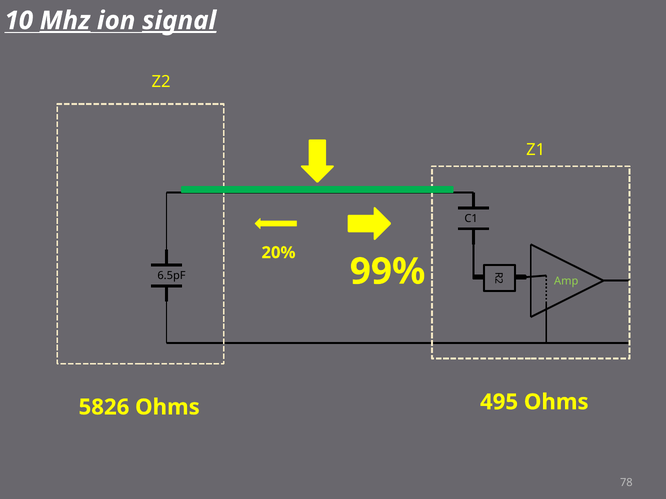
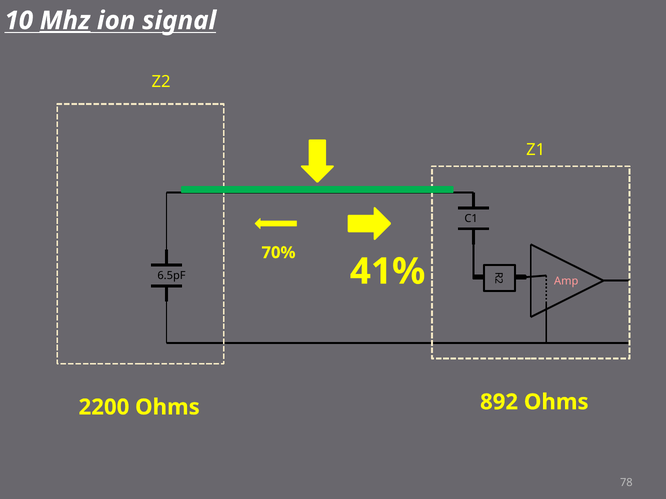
signal underline: present -> none
20%: 20% -> 70%
99%: 99% -> 41%
Amp colour: light green -> pink
5826: 5826 -> 2200
495: 495 -> 892
